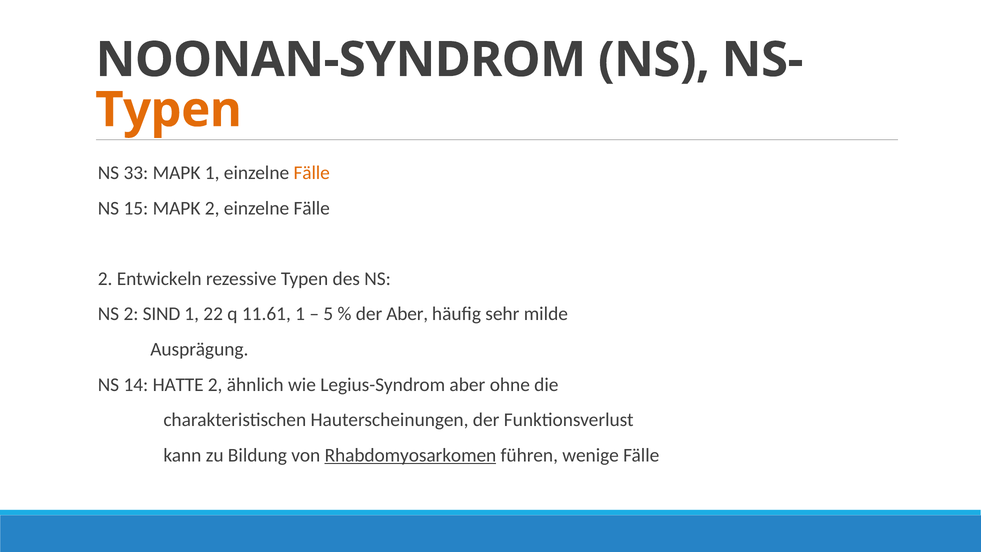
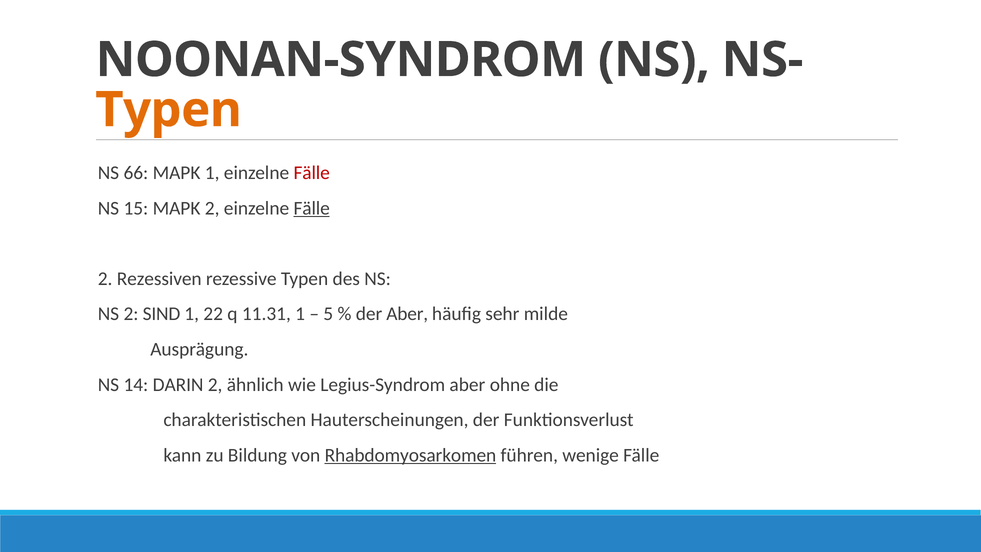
33: 33 -> 66
Fälle at (312, 173) colour: orange -> red
Fälle at (312, 208) underline: none -> present
Entwickeln: Entwickeln -> Rezessiven
11.61: 11.61 -> 11.31
HATTE: HATTE -> DARIN
